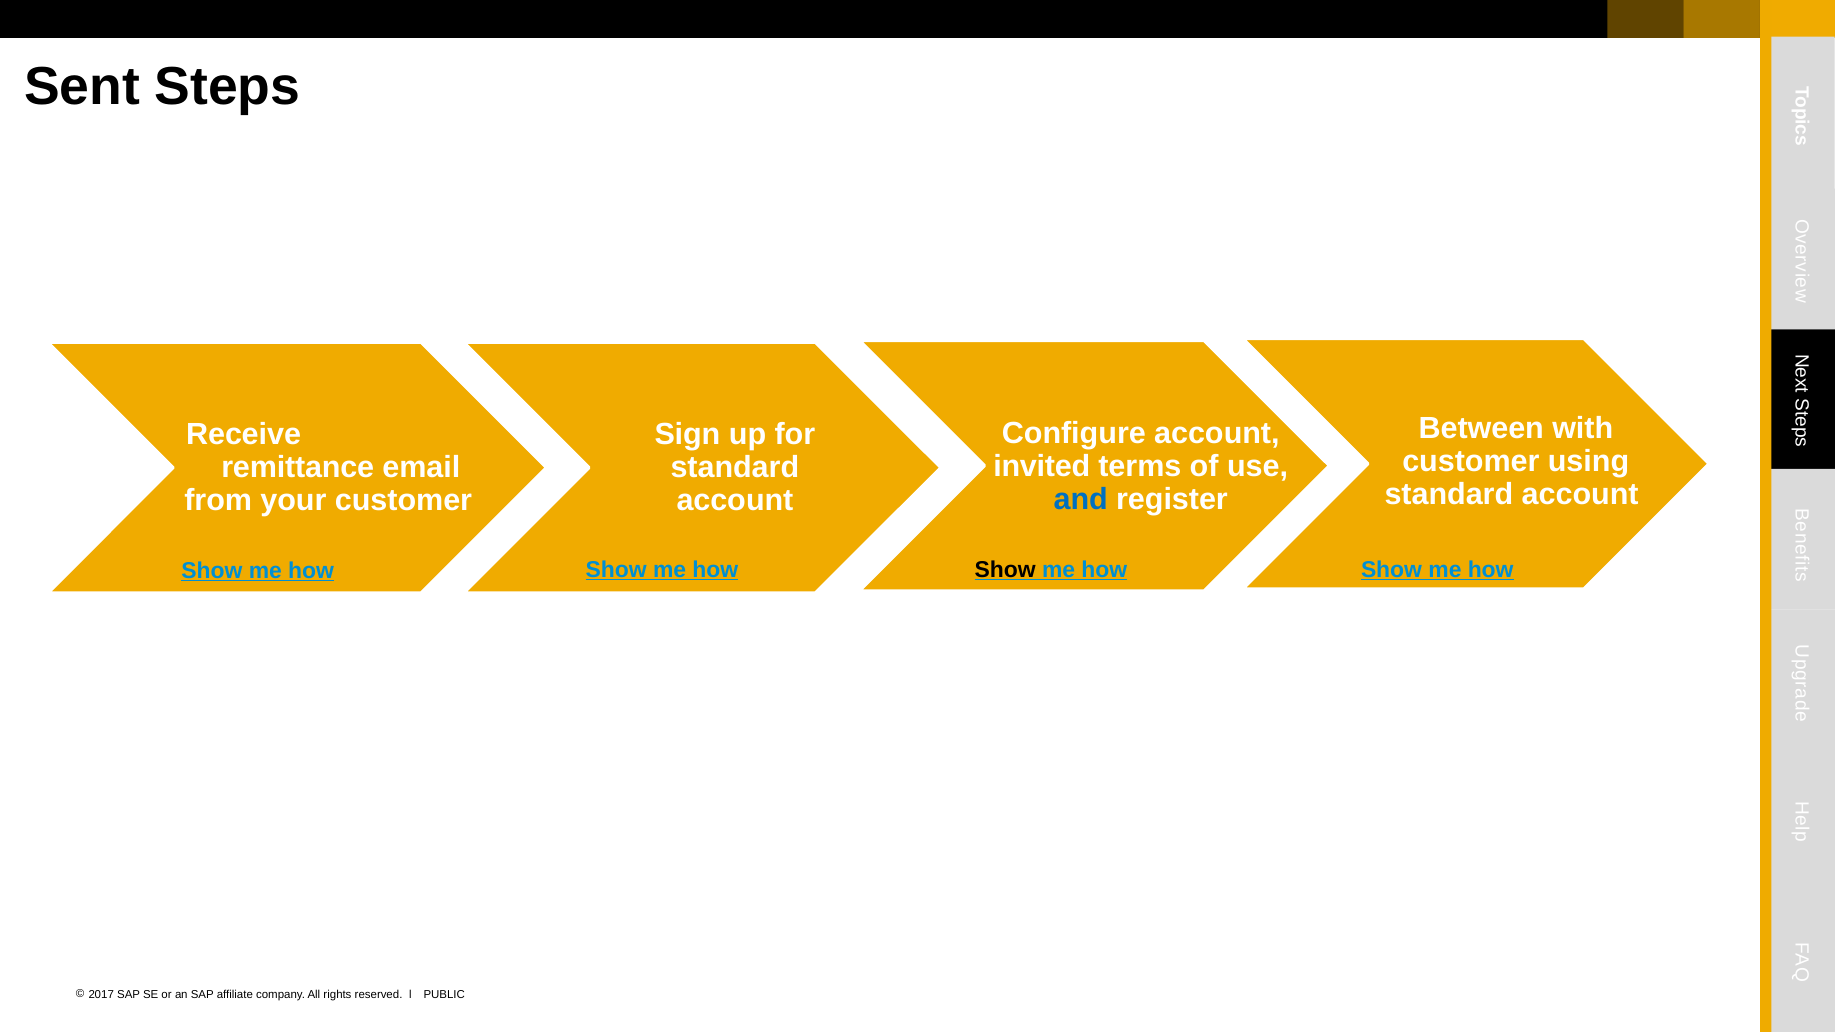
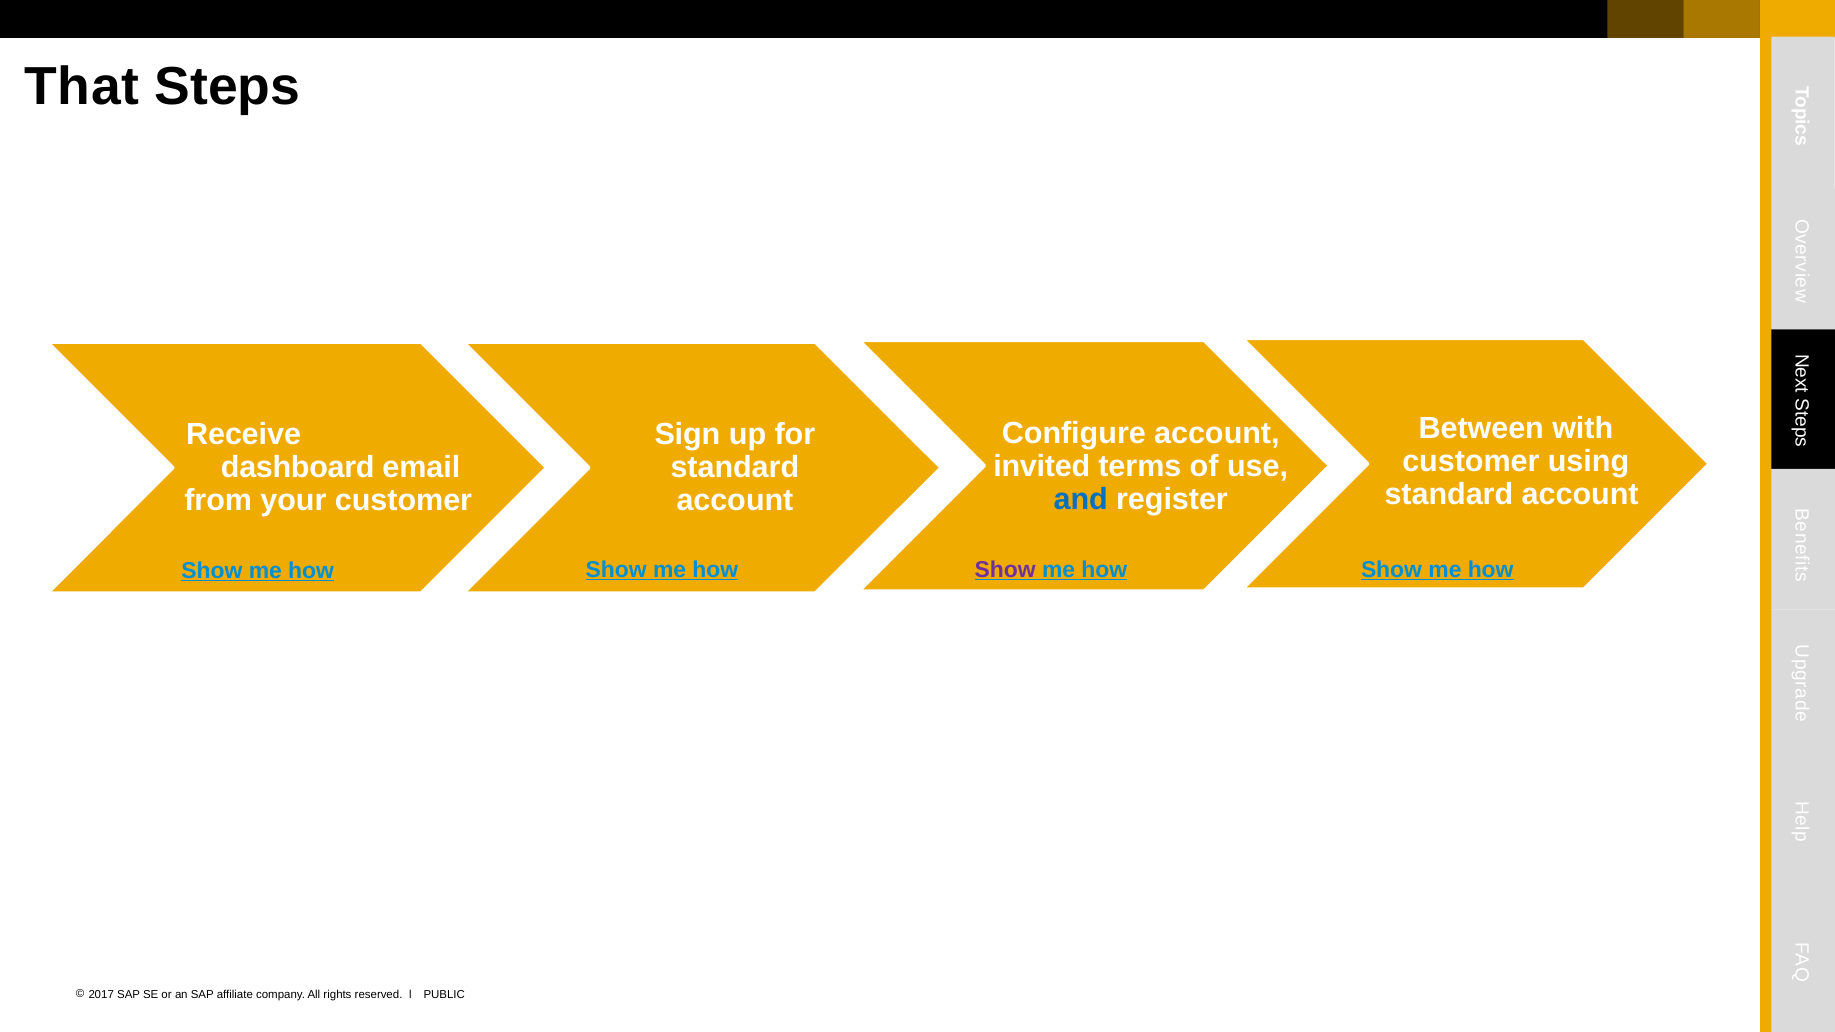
Sent: Sent -> That
remittance: remittance -> dashboard
Show at (1005, 570) colour: black -> purple
